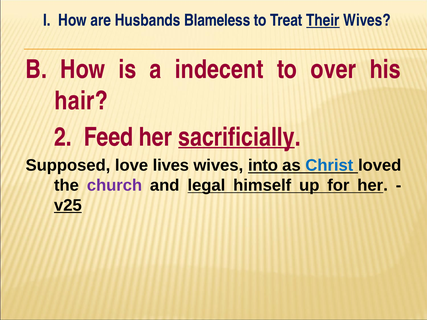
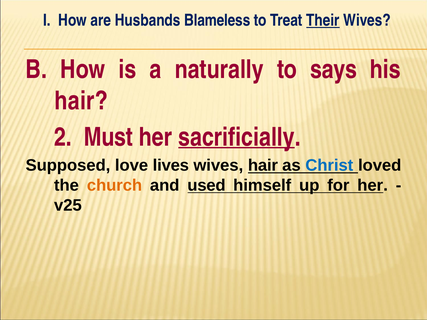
indecent: indecent -> naturally
over: over -> says
Feed: Feed -> Must
wives into: into -> hair
church colour: purple -> orange
legal: legal -> used
v25 underline: present -> none
